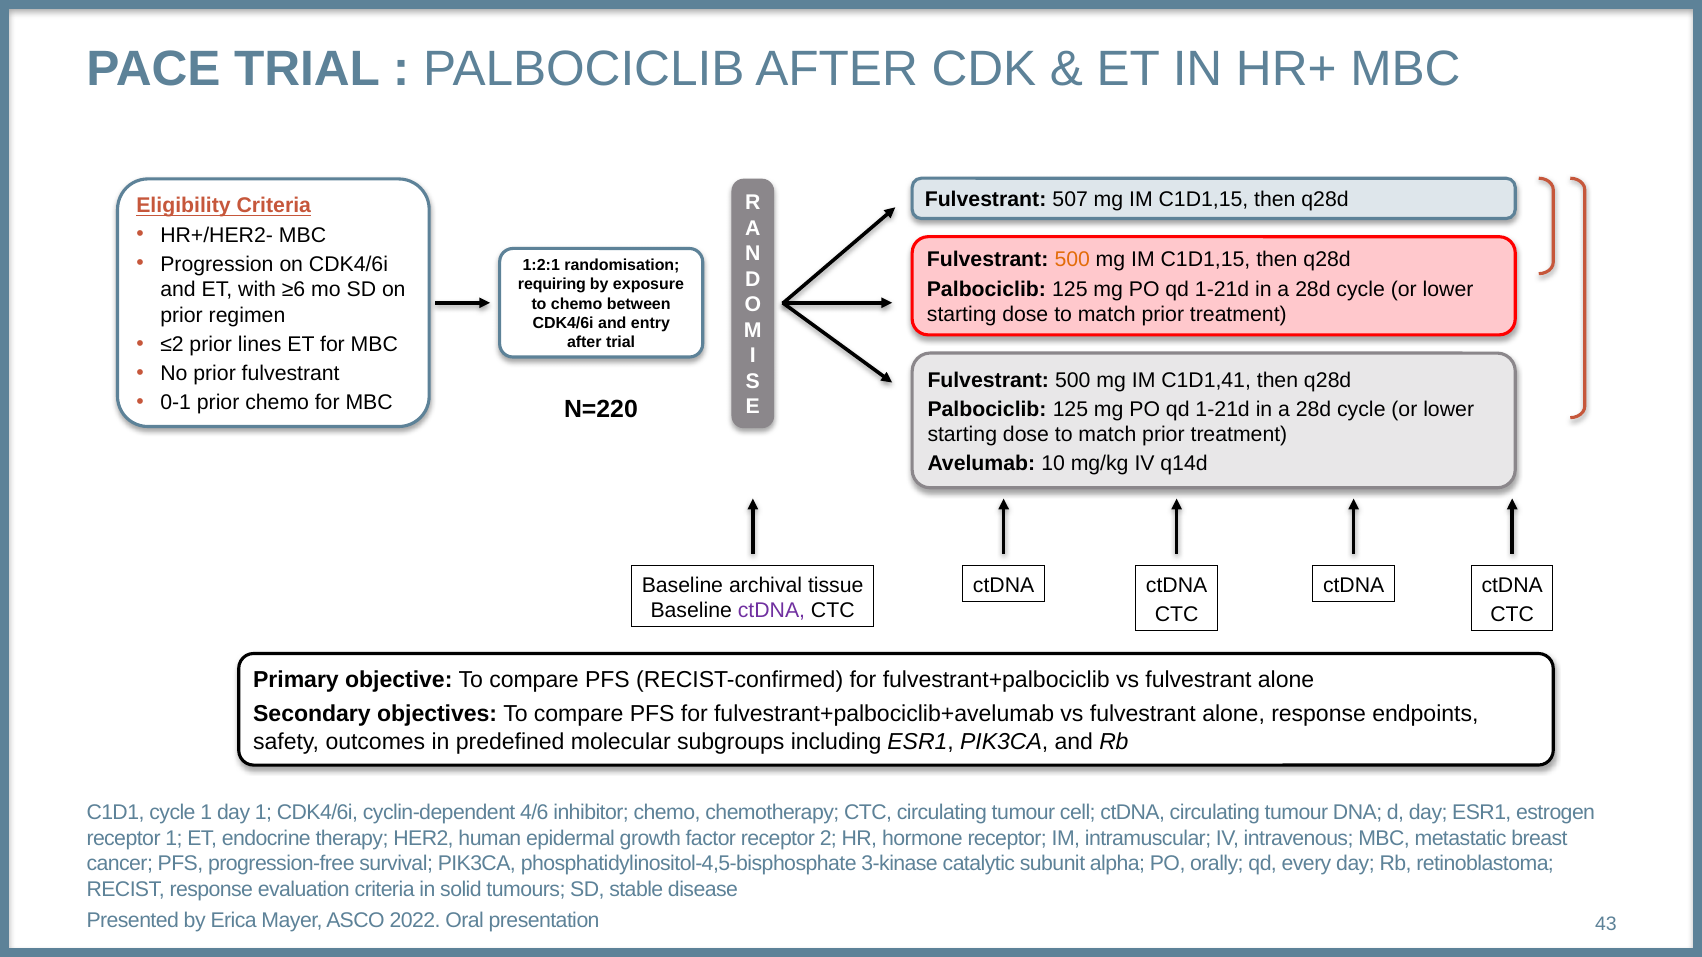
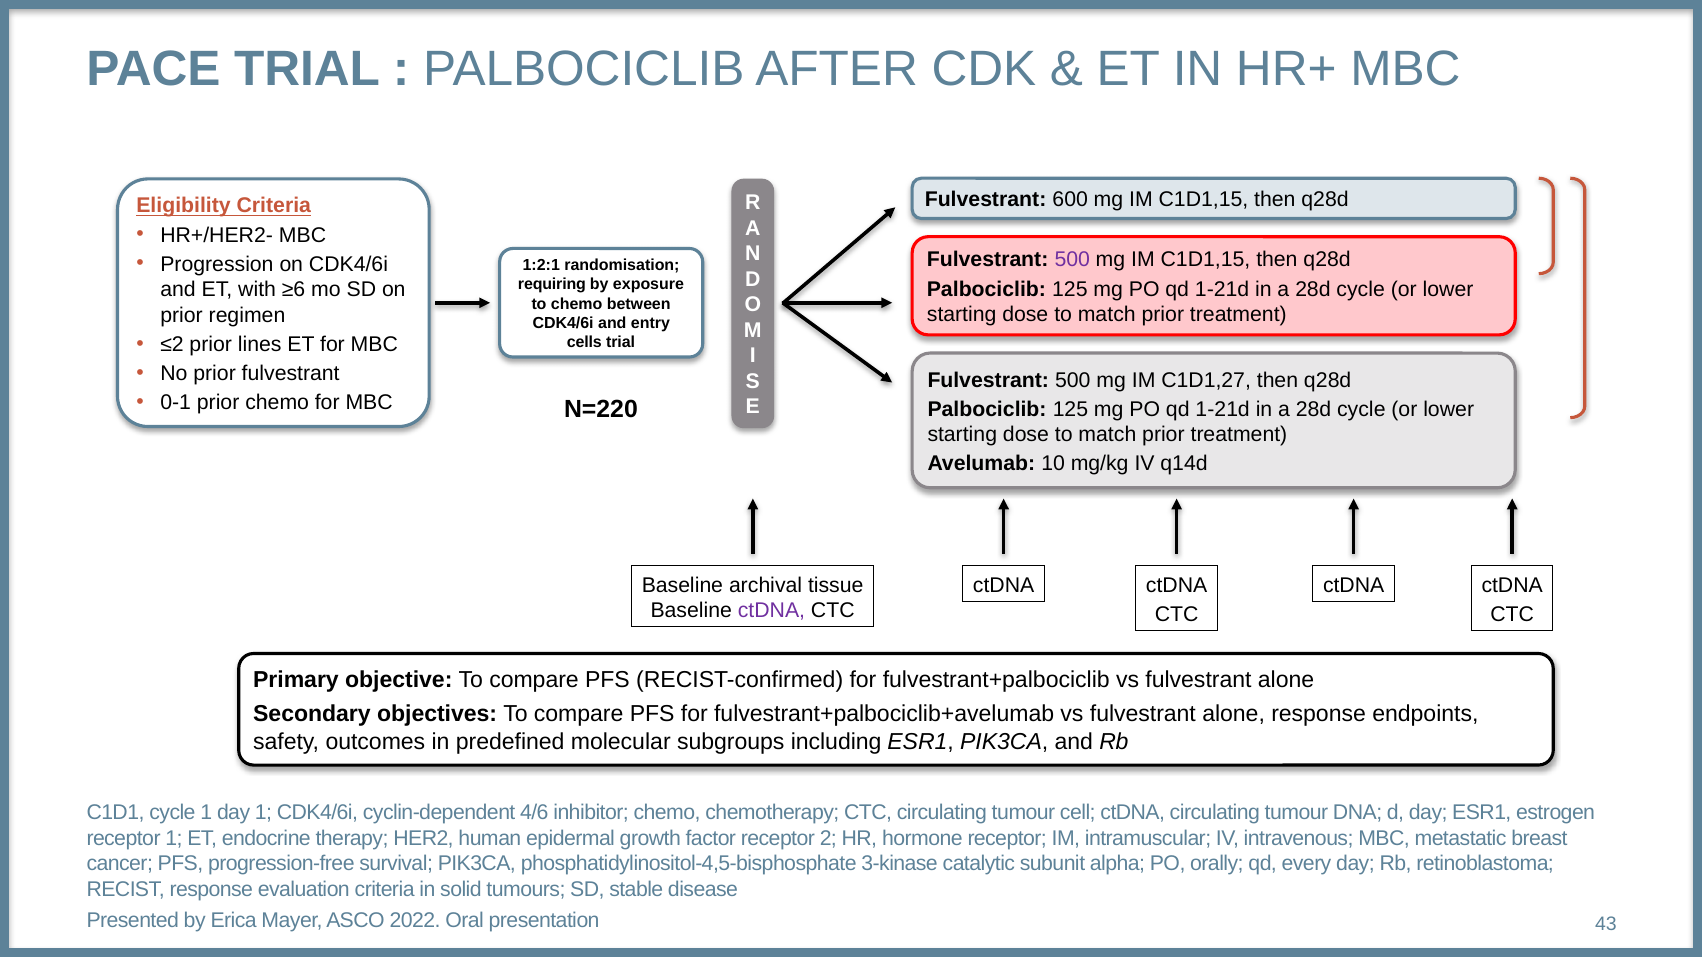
507: 507 -> 600
500 at (1072, 260) colour: orange -> purple
after at (584, 342): after -> cells
C1D1,41: C1D1,41 -> C1D1,27
